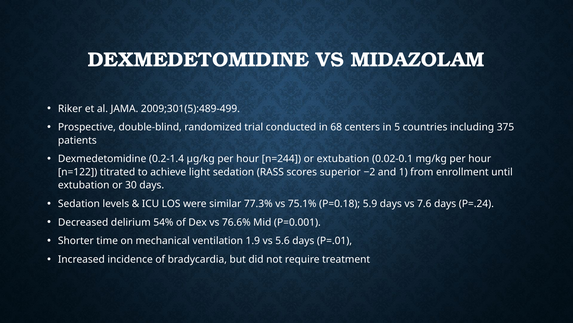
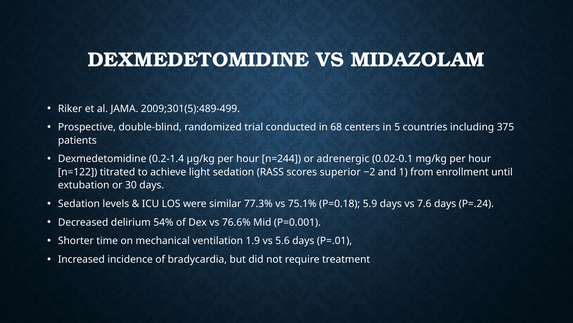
or extubation: extubation -> adrenergic
